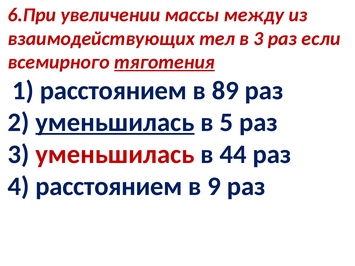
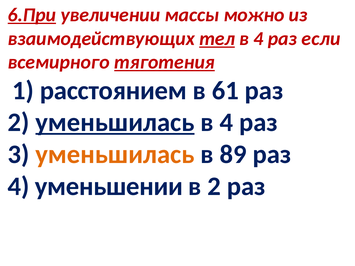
6.При underline: none -> present
между: между -> можно
тел underline: none -> present
3 at (258, 39): 3 -> 4
89: 89 -> 61
5 at (226, 123): 5 -> 4
уменьшилась at (115, 154) colour: red -> orange
44: 44 -> 89
4 расстоянием: расстоянием -> уменьшении
в 9: 9 -> 2
